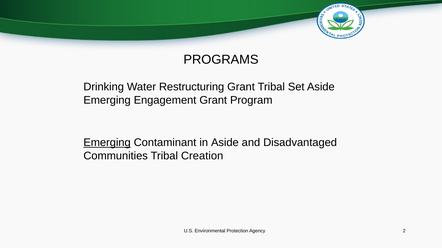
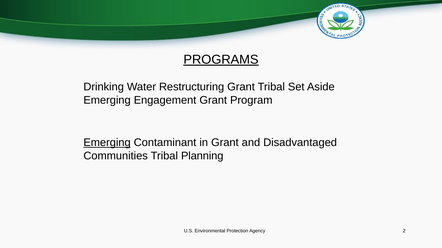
PROGRAMS underline: none -> present
in Aside: Aside -> Grant
Creation: Creation -> Planning
